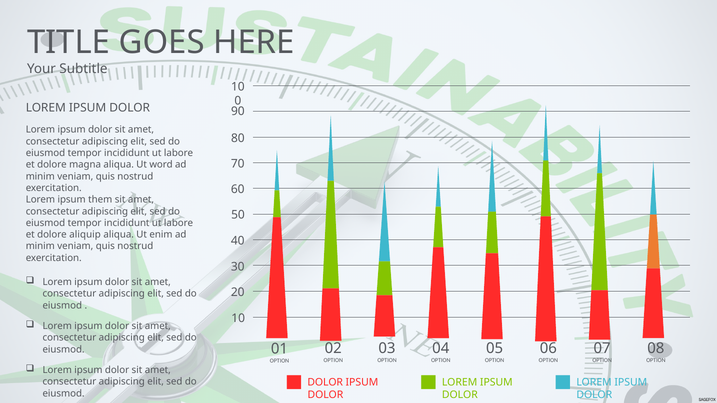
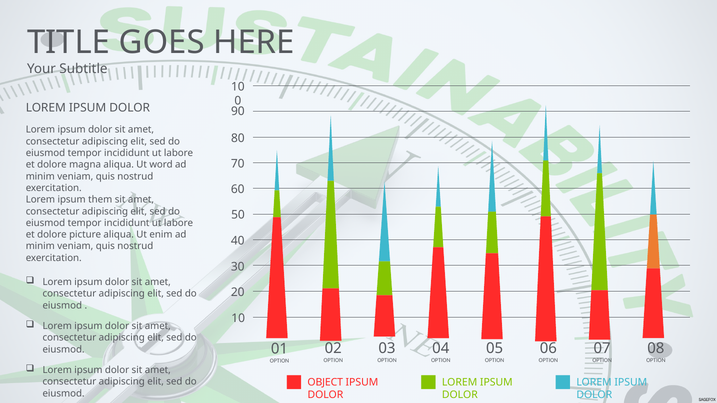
aliquip: aliquip -> picture
DOLOR at (325, 382): DOLOR -> OBJECT
